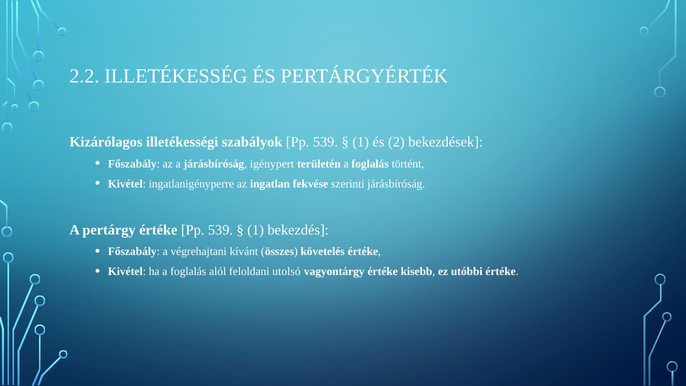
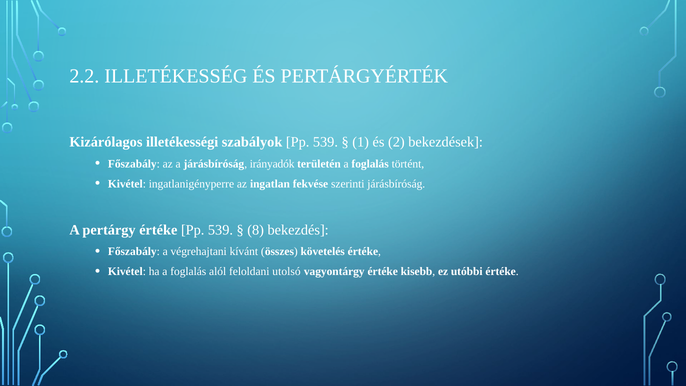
igénypert: igénypert -> irányadók
1 at (256, 230): 1 -> 8
